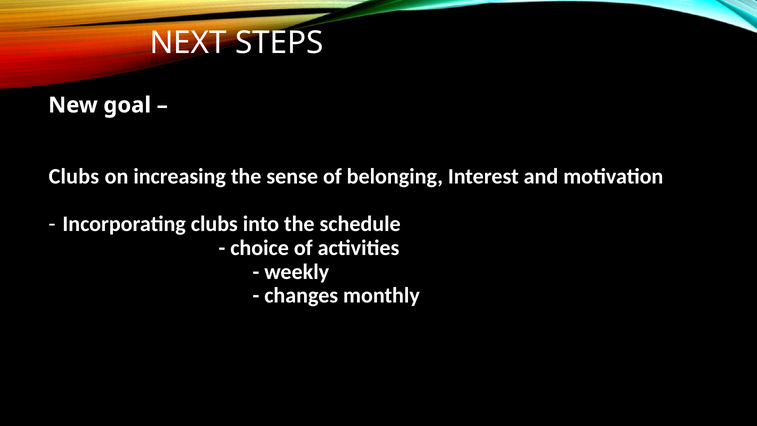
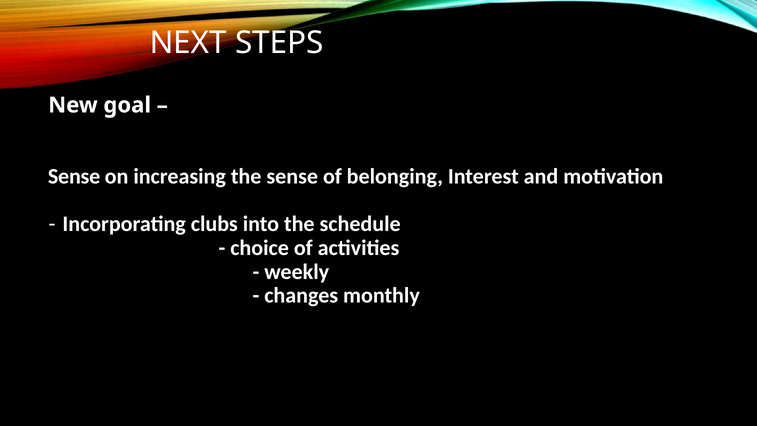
Clubs at (74, 177): Clubs -> Sense
